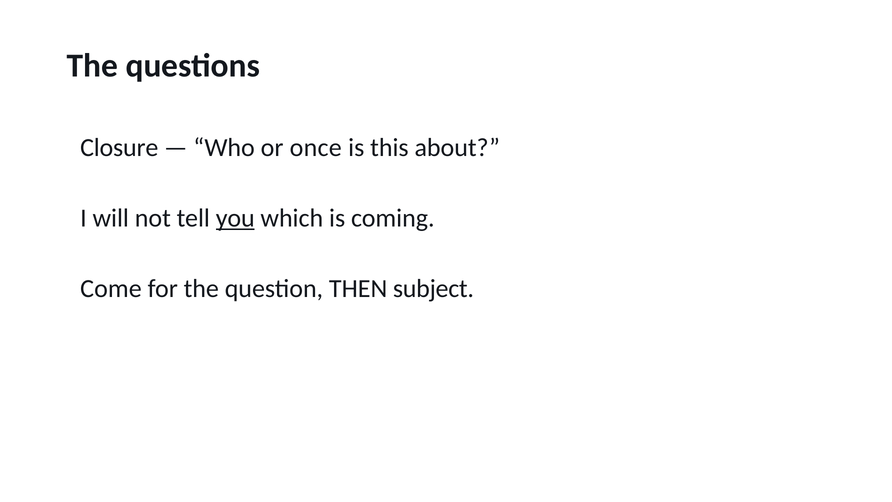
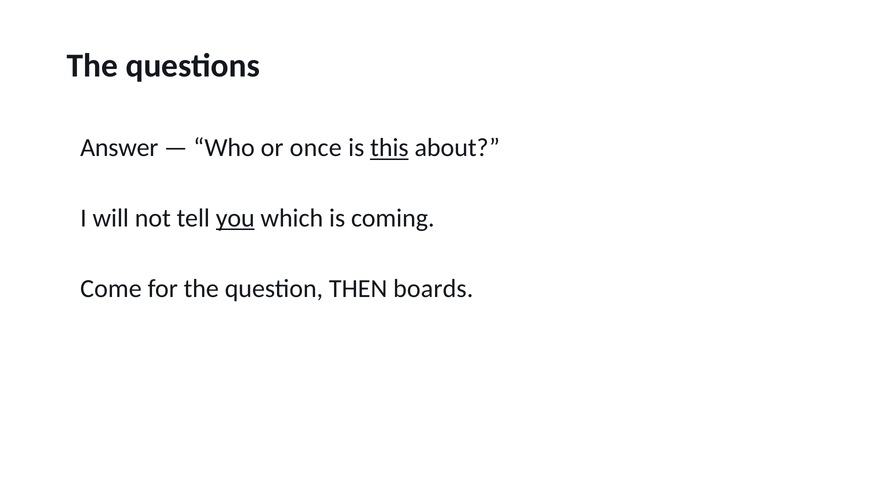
Closure: Closure -> Answer
this underline: none -> present
subject: subject -> boards
